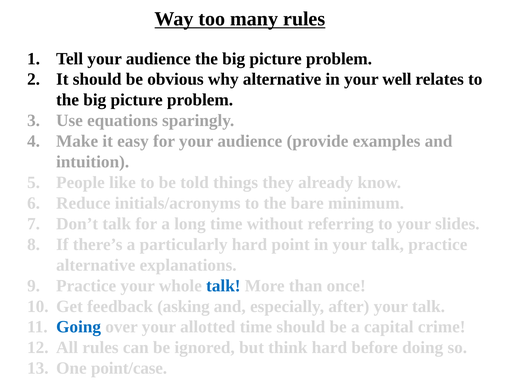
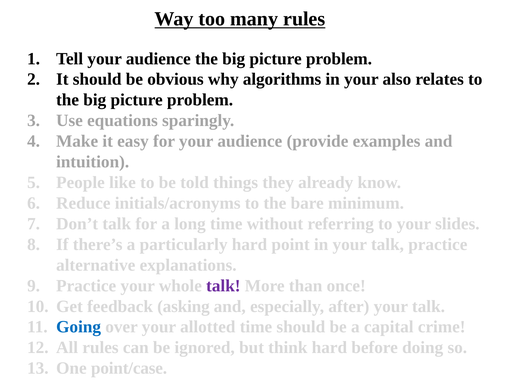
why alternative: alternative -> algorithms
well: well -> also
talk at (223, 286) colour: blue -> purple
